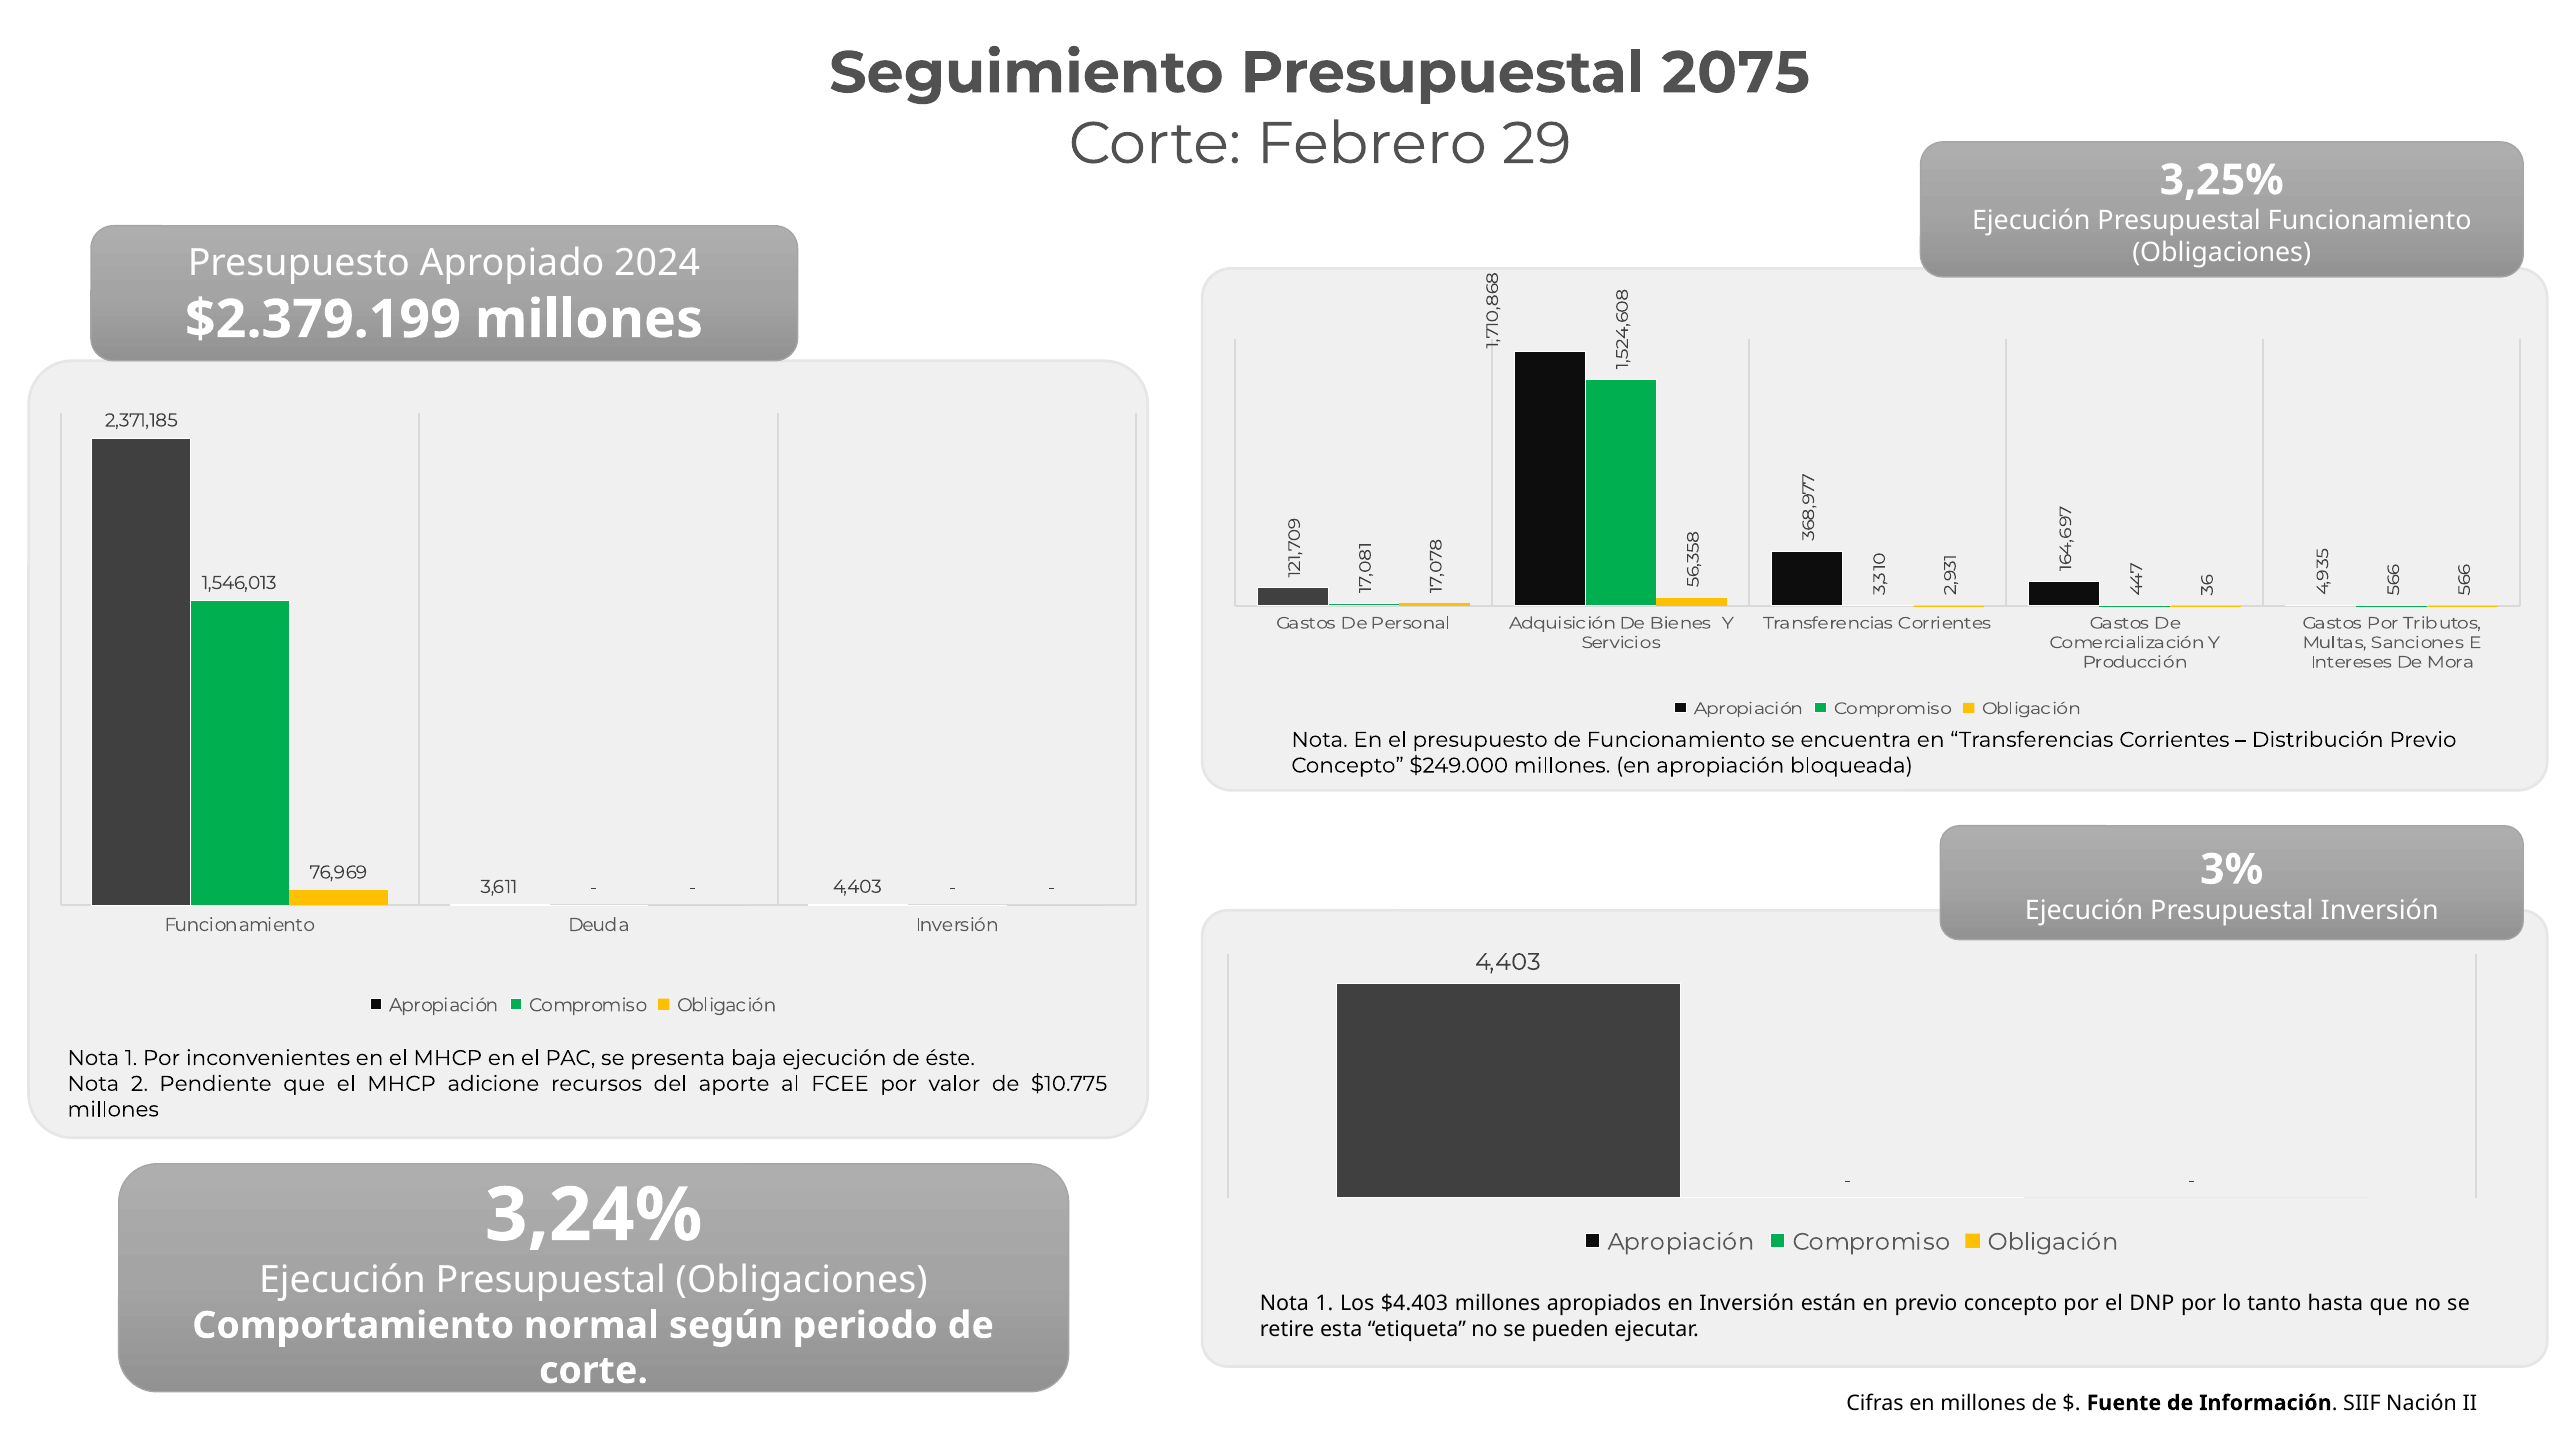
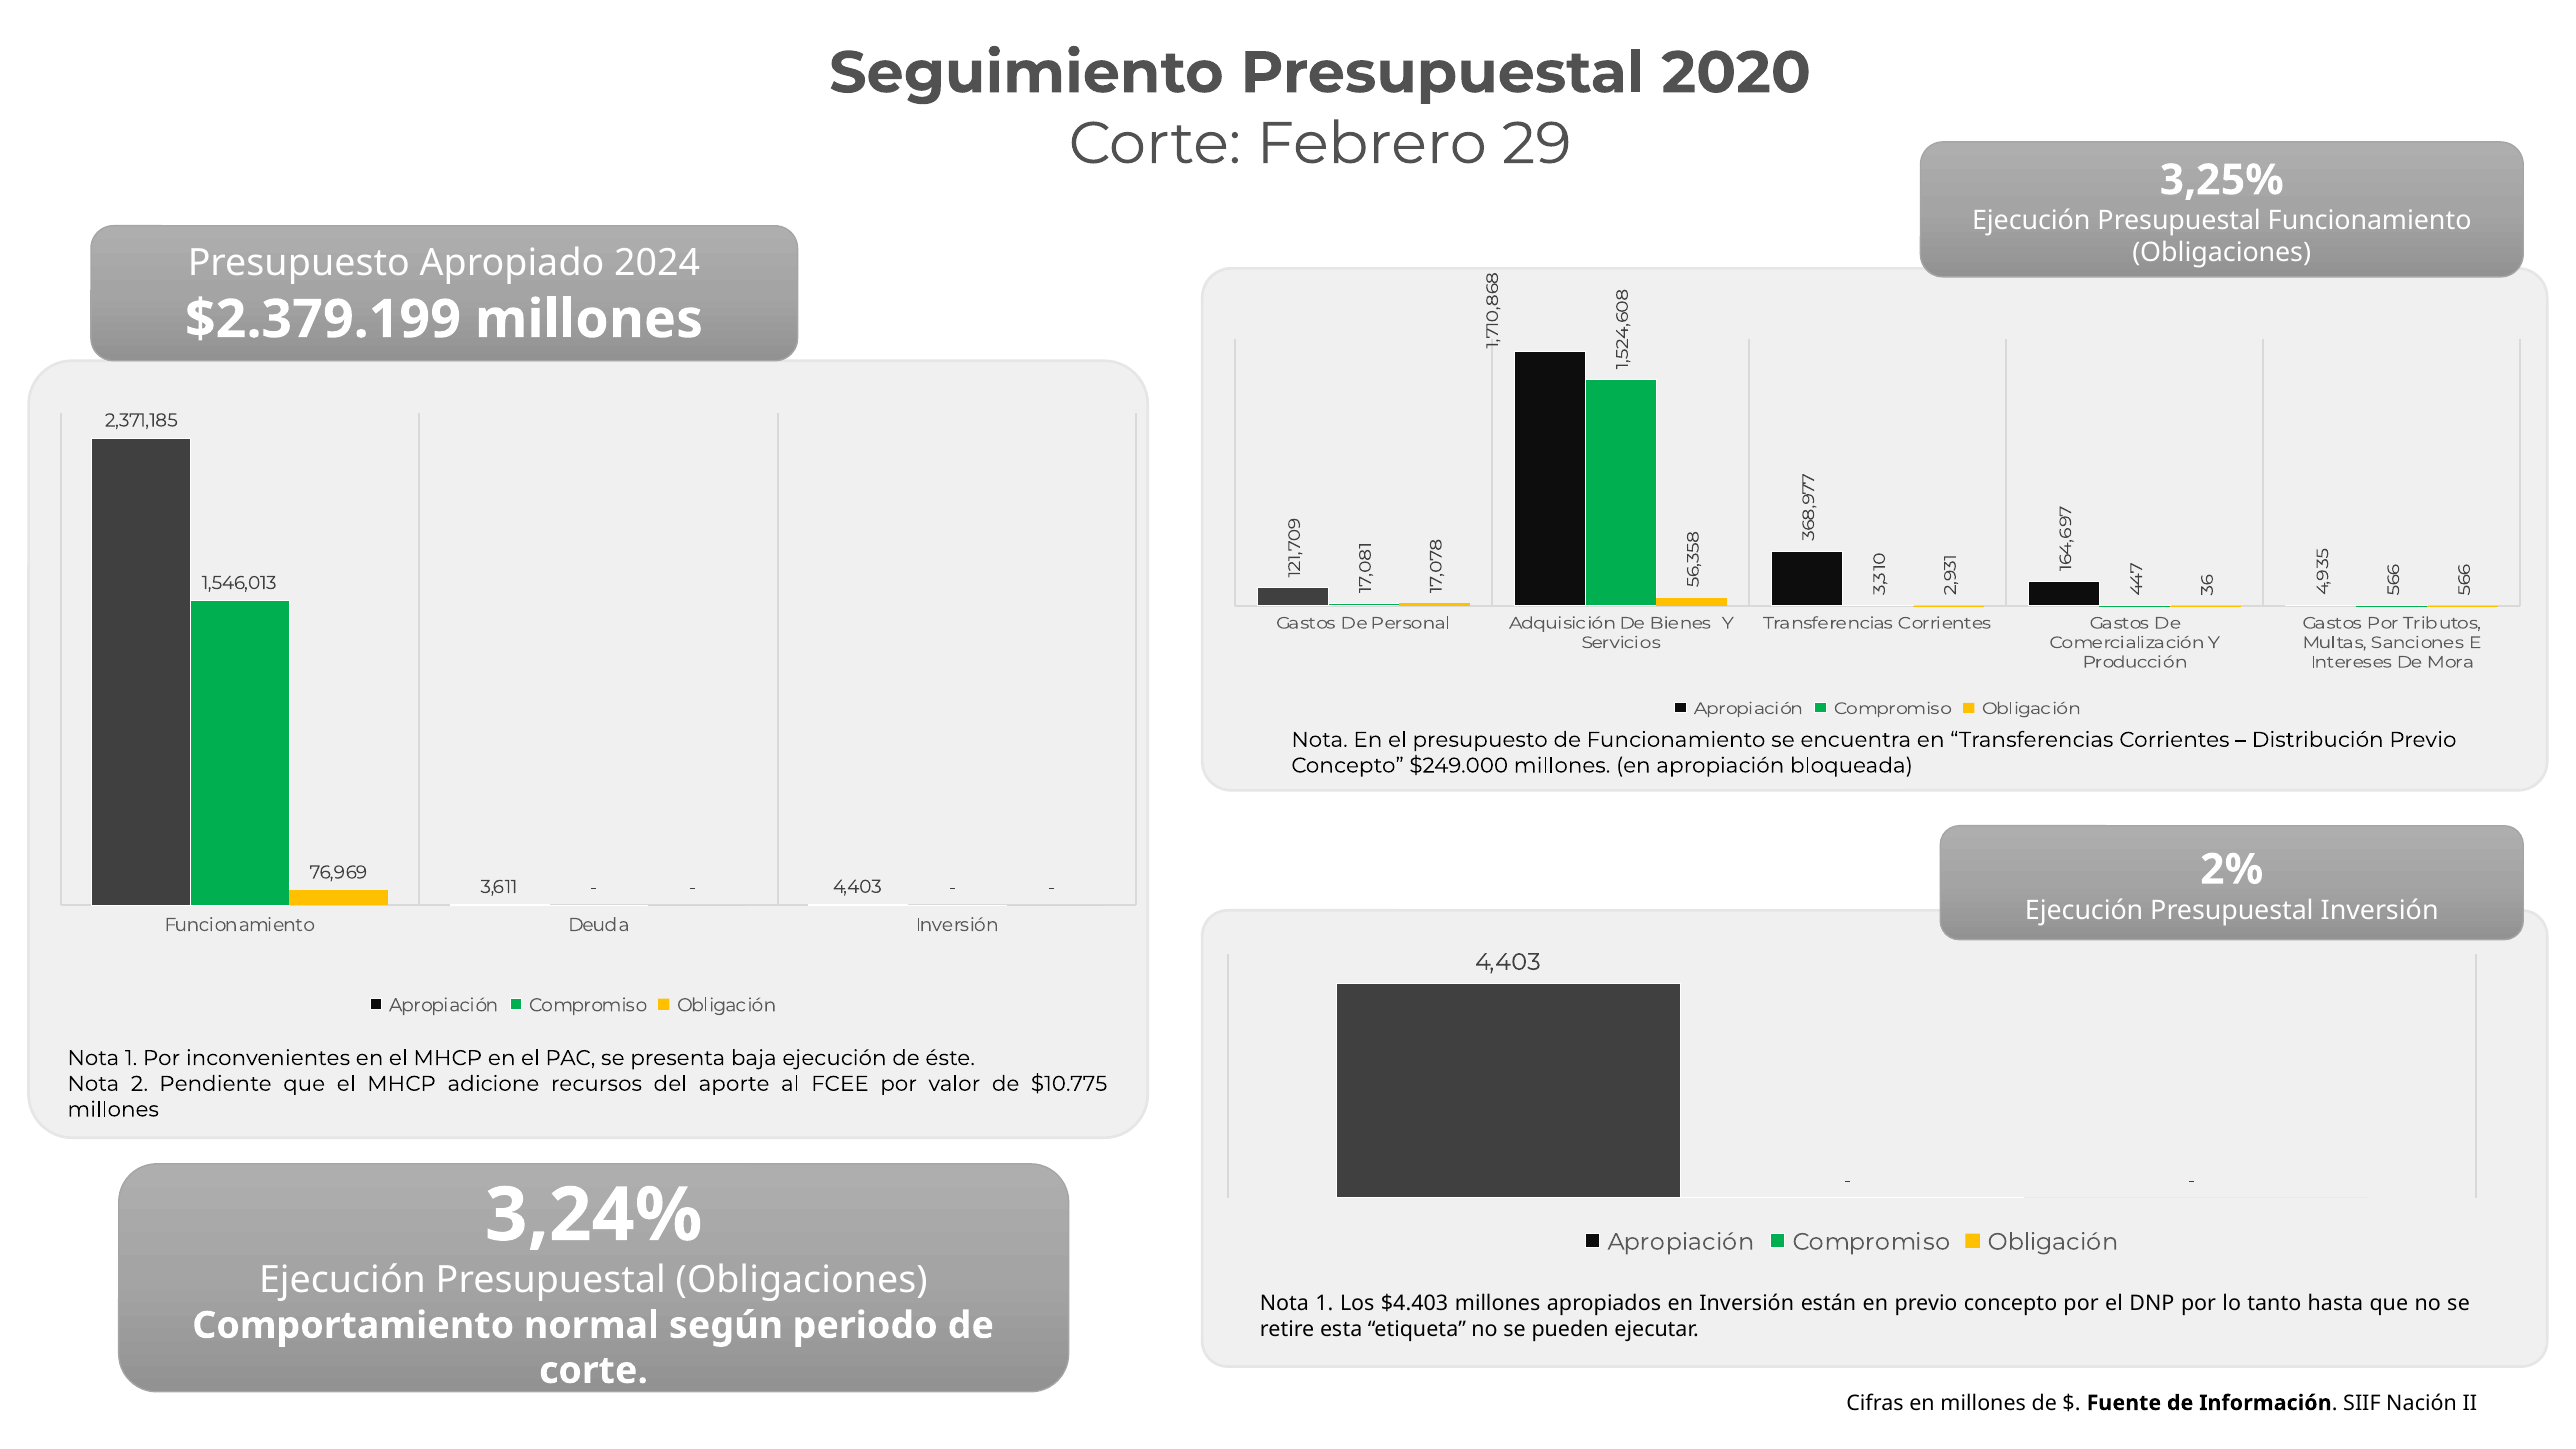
2075: 2075 -> 2020
3%: 3% -> 2%
